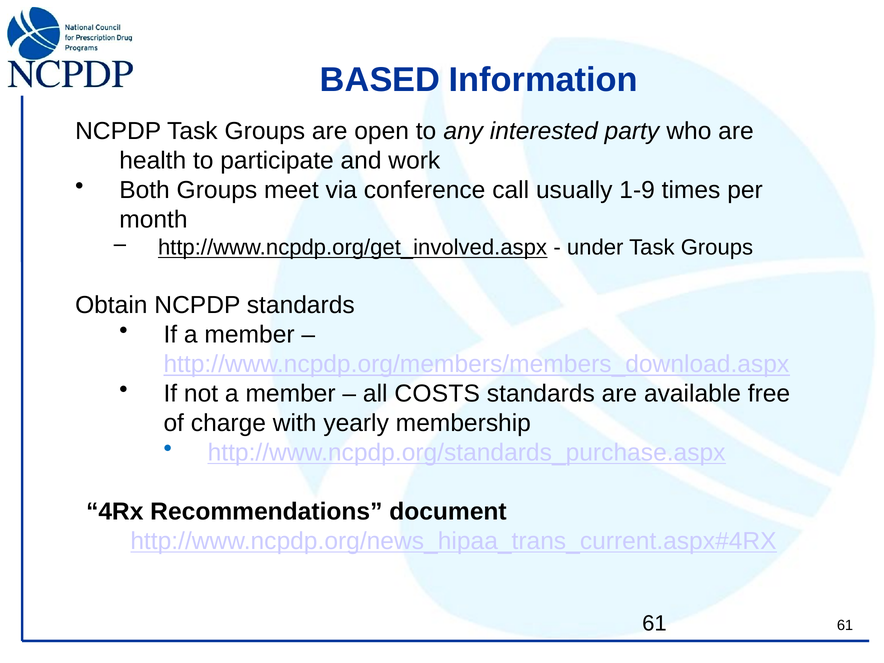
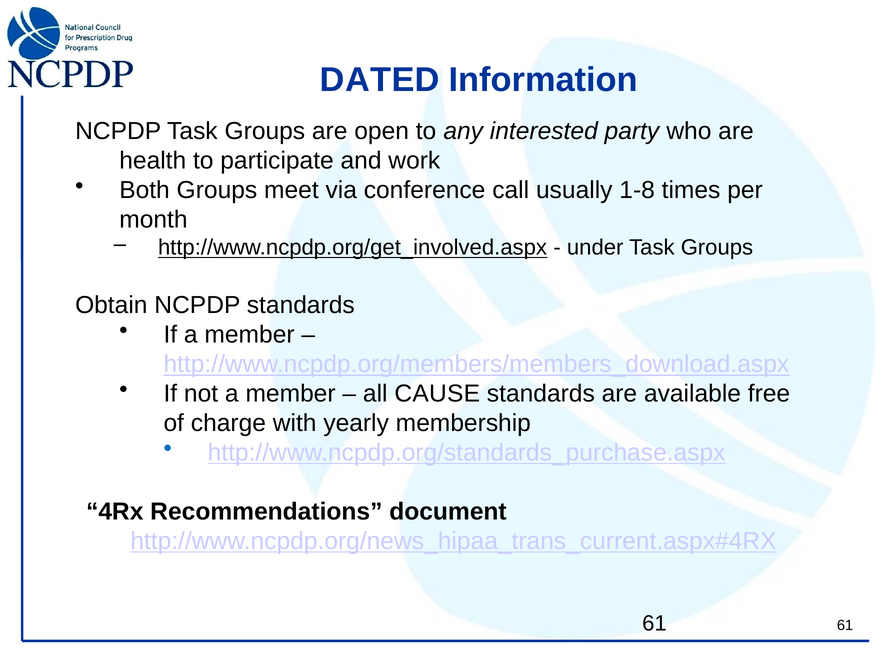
BASED: BASED -> DATED
1-9: 1-9 -> 1-8
COSTS: COSTS -> CAUSE
